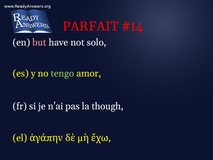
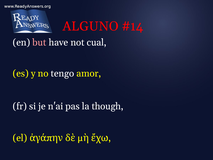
PARFAIT: PARFAIT -> ALGUNO
solo: solo -> cual
tengo colour: light green -> white
